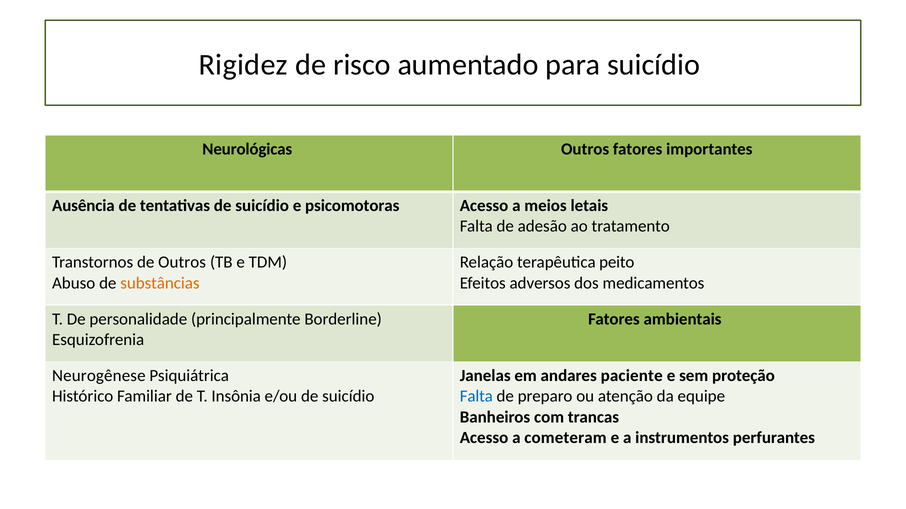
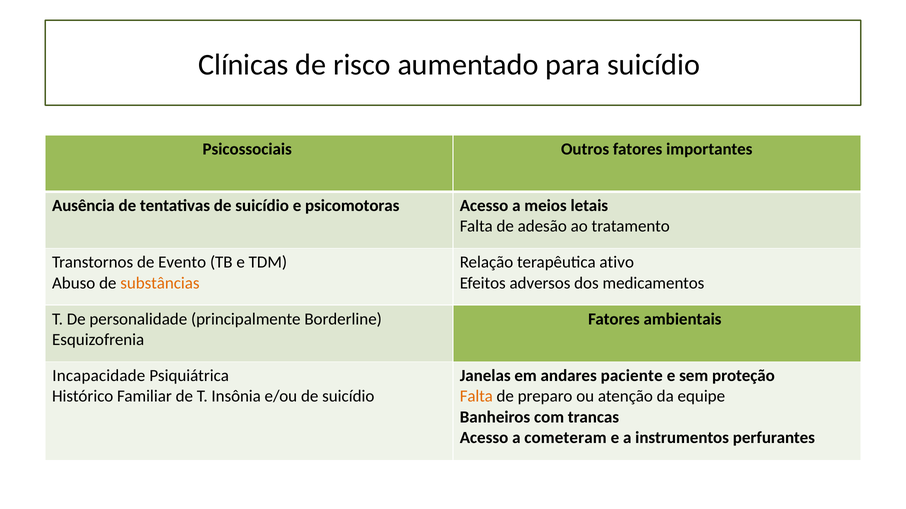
Rigidez: Rigidez -> Clínicas
Neurológicas: Neurológicas -> Psicossociais
de Outros: Outros -> Evento
peito: peito -> ativo
Neurogênese: Neurogênese -> Incapacidade
Falta at (476, 397) colour: blue -> orange
